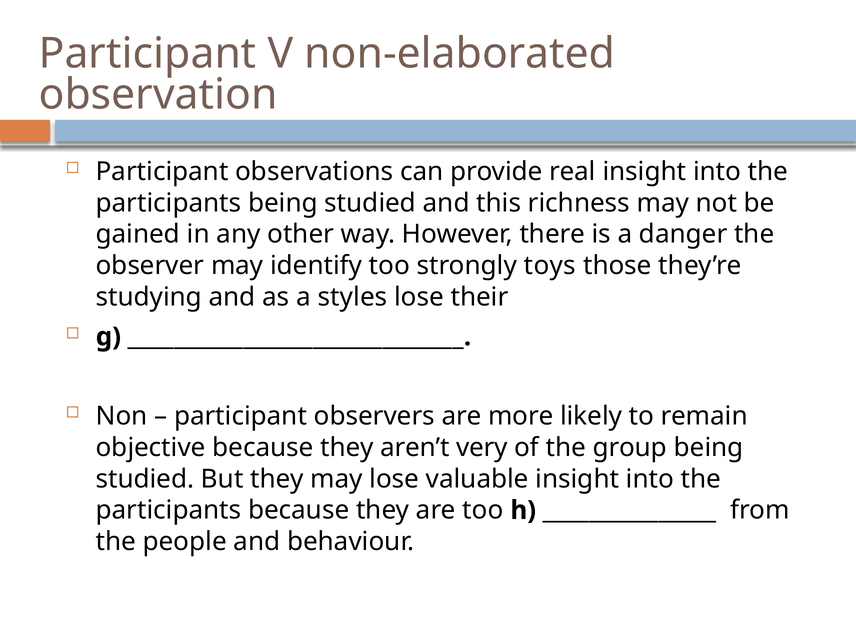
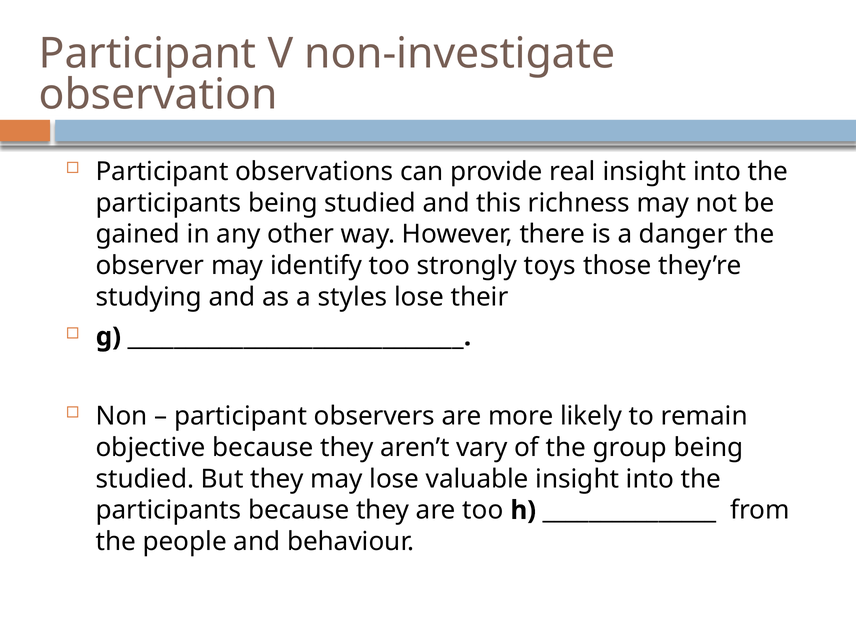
non-elaborated: non-elaborated -> non-investigate
very: very -> vary
